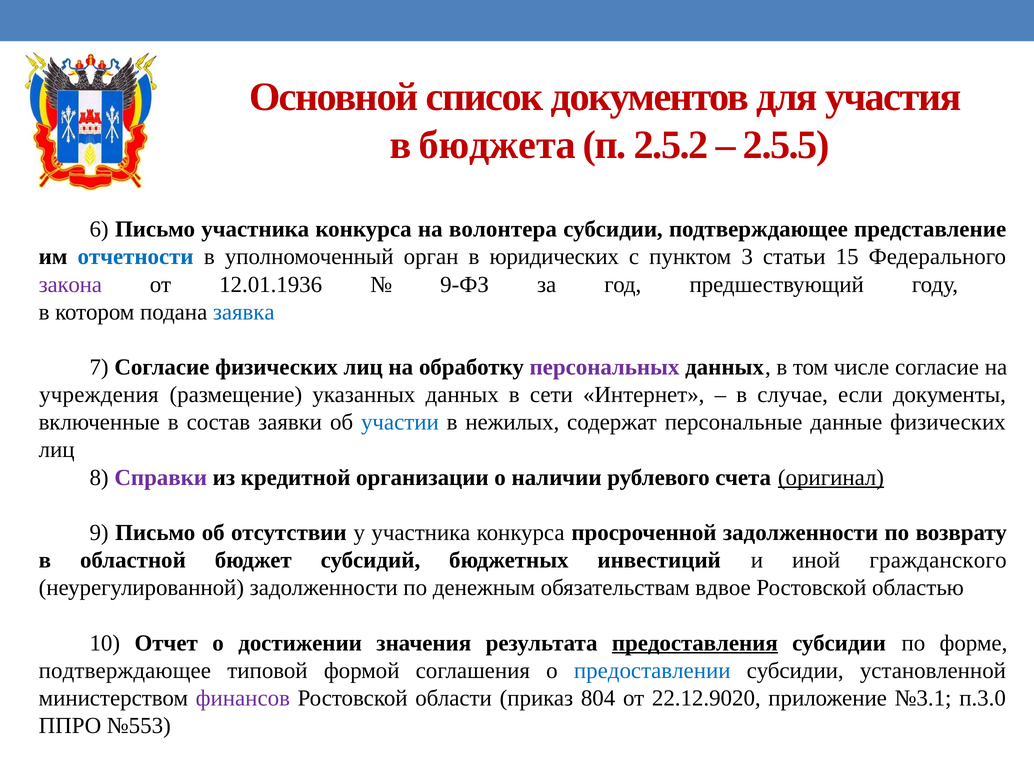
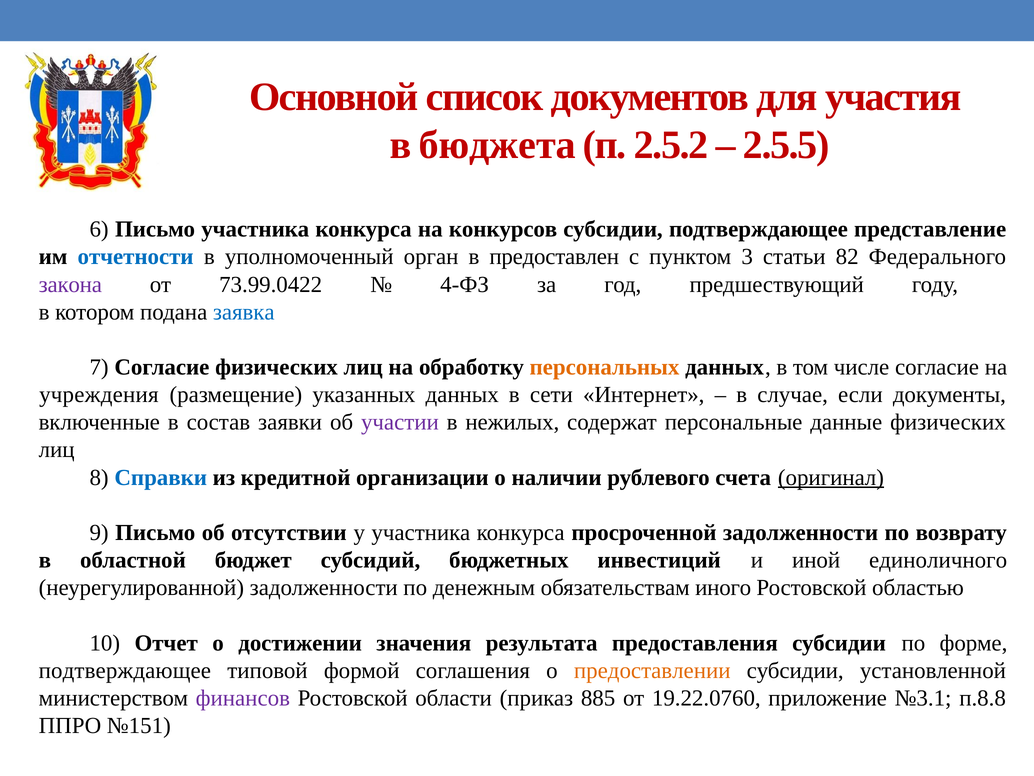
волонтера: волонтера -> конкурсов
юридических: юридических -> предоставлен
15: 15 -> 82
12.01.1936: 12.01.1936 -> 73.99.0422
9-ФЗ: 9-ФЗ -> 4-ФЗ
персональных colour: purple -> orange
участии colour: blue -> purple
Справки colour: purple -> blue
гражданского: гражданского -> единоличного
вдвое: вдвое -> иного
предоставления underline: present -> none
предоставлении colour: blue -> orange
804: 804 -> 885
22.12.9020: 22.12.9020 -> 19.22.0760
п.3.0: п.3.0 -> п.8.8
№553: №553 -> №151
